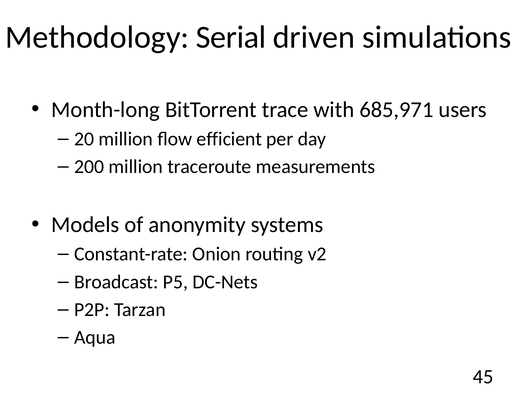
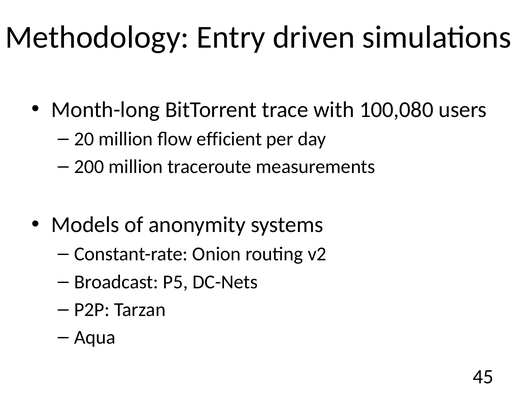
Serial: Serial -> Entry
685,971: 685,971 -> 100,080
